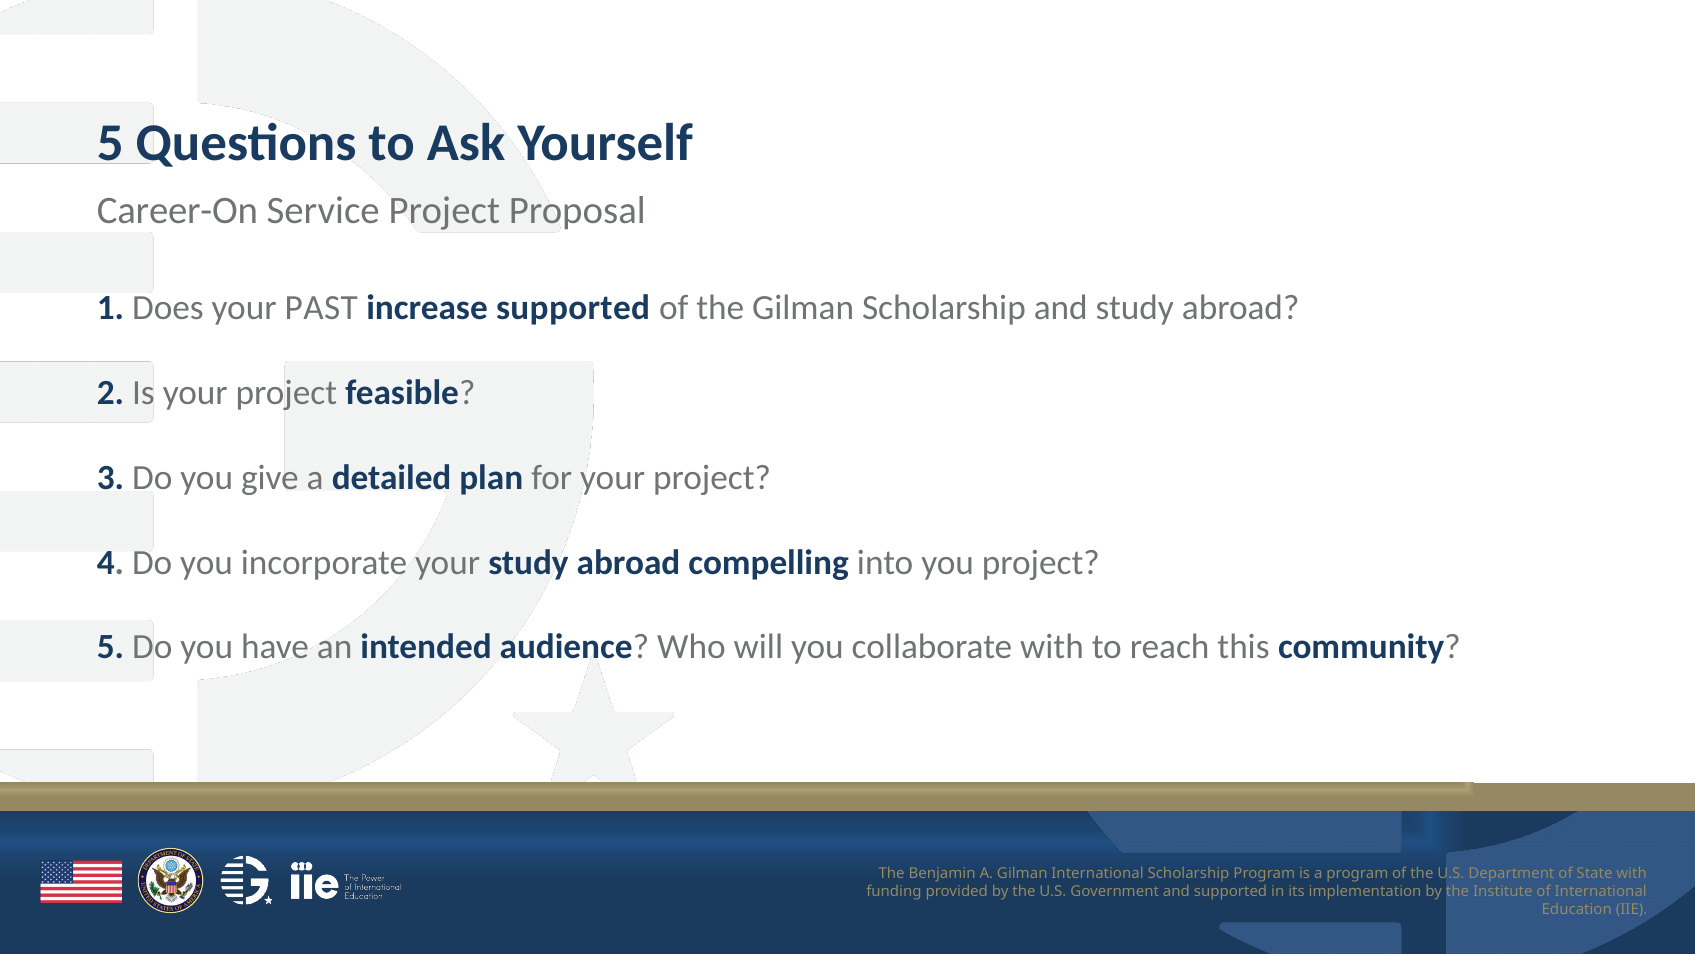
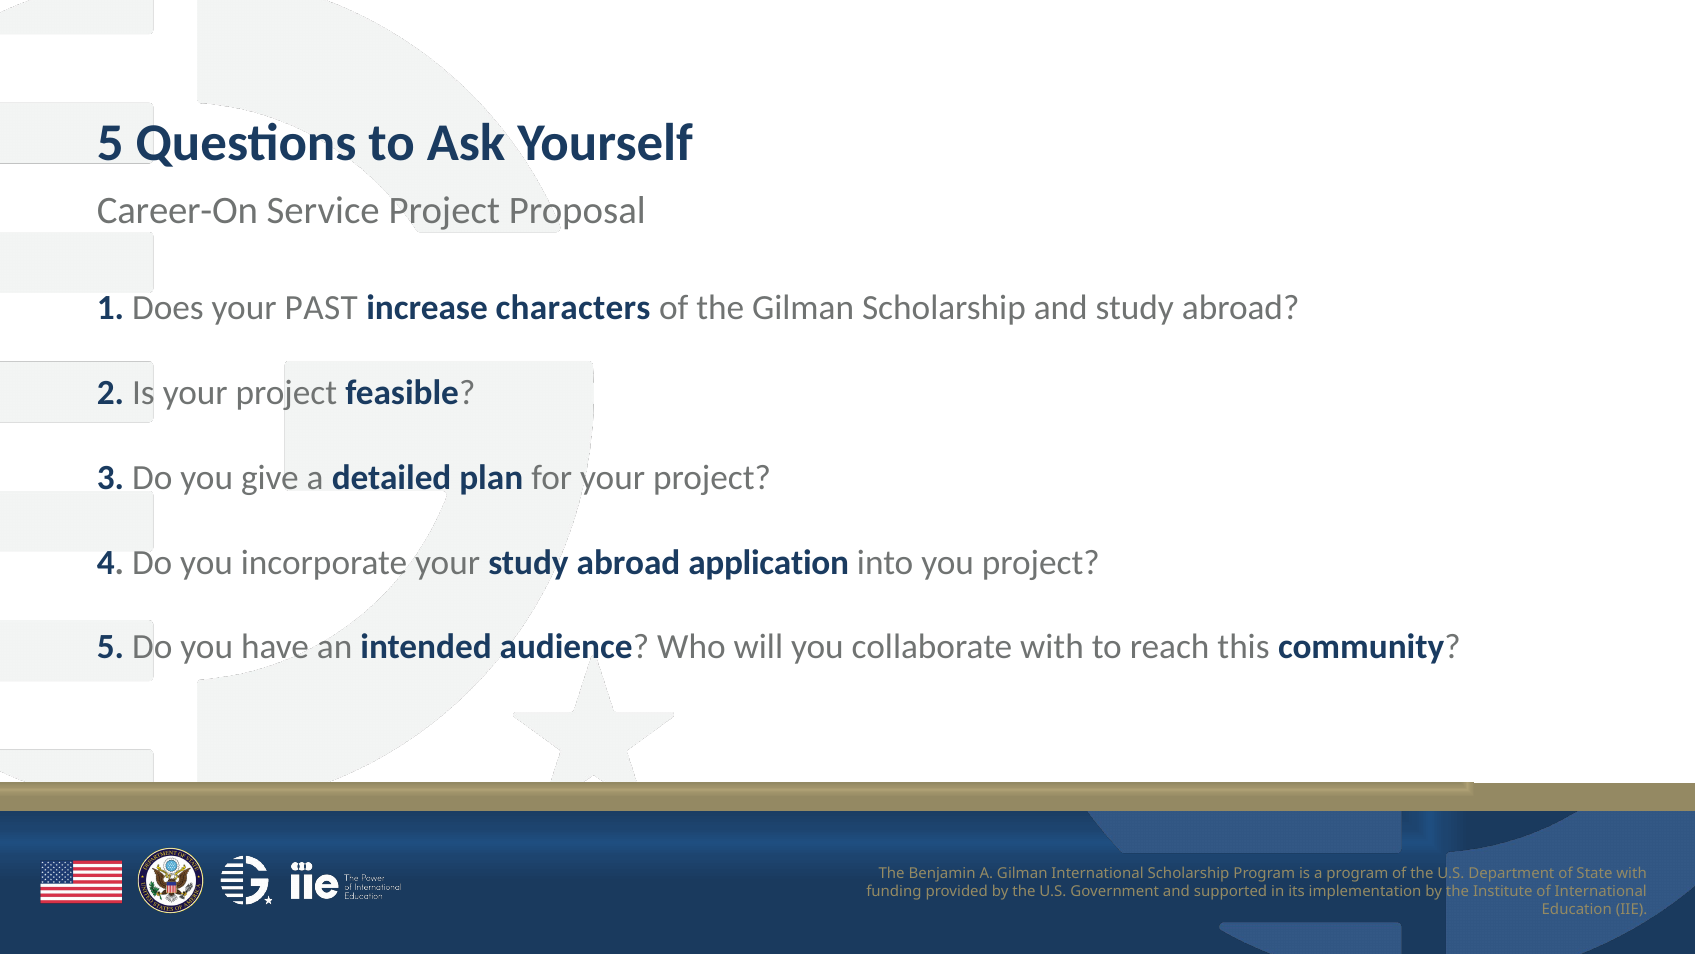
increase supported: supported -> characters
compelling: compelling -> application
